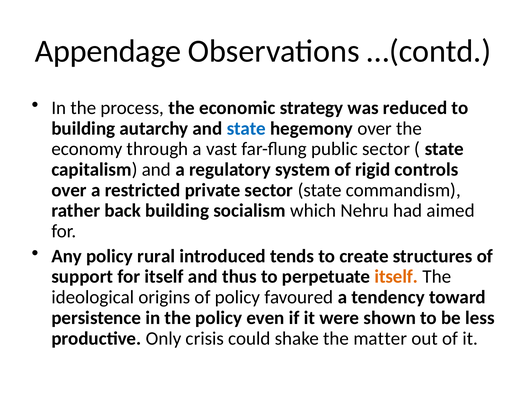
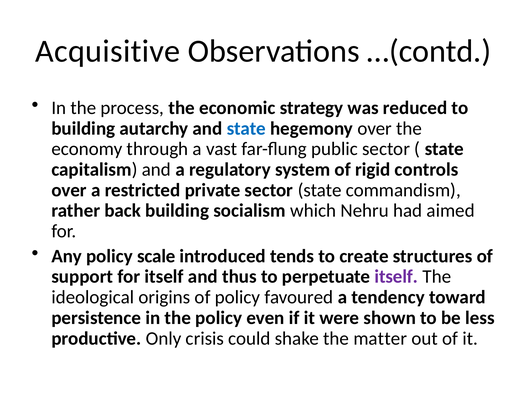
Appendage: Appendage -> Acquisitive
rural: rural -> scale
itself at (396, 276) colour: orange -> purple
